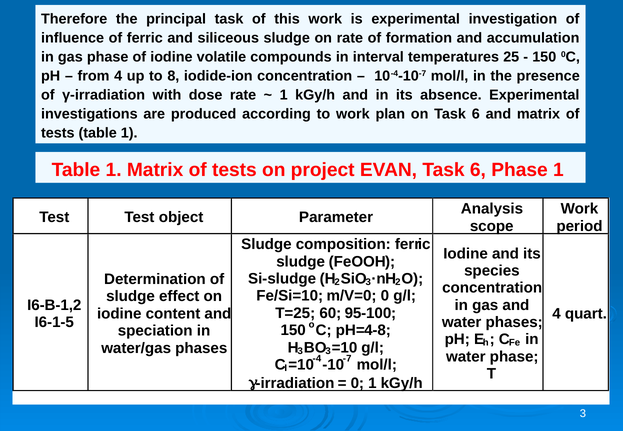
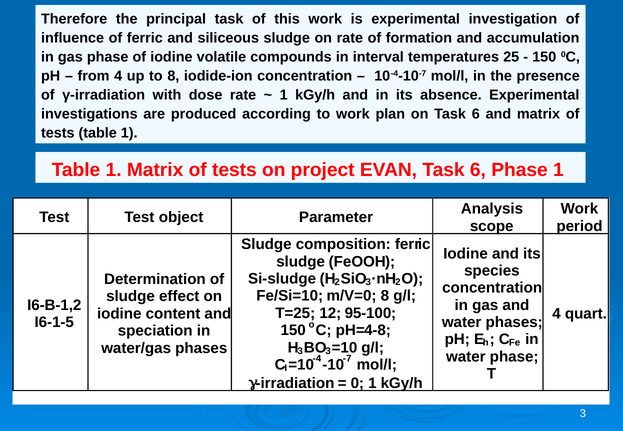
0 at (385, 296): 0 -> 8
60: 60 -> 12
